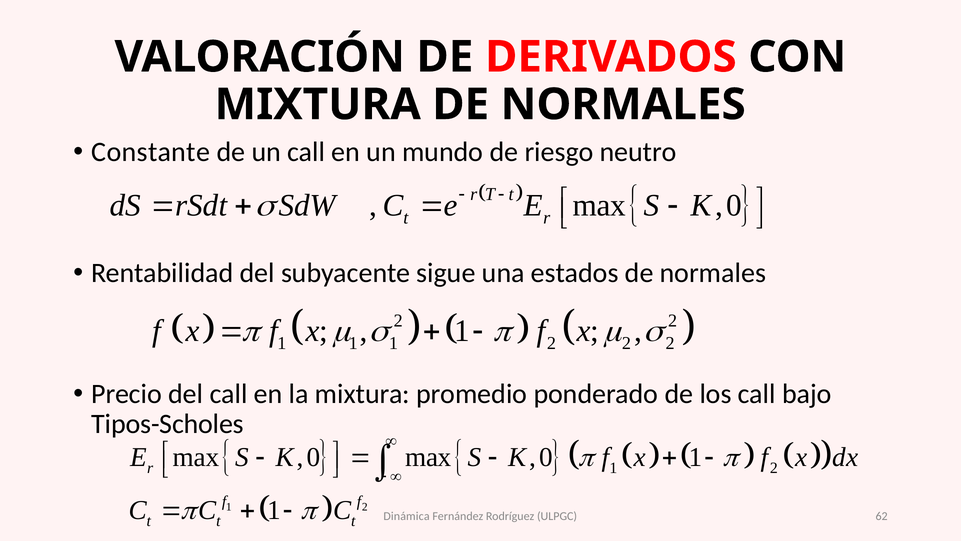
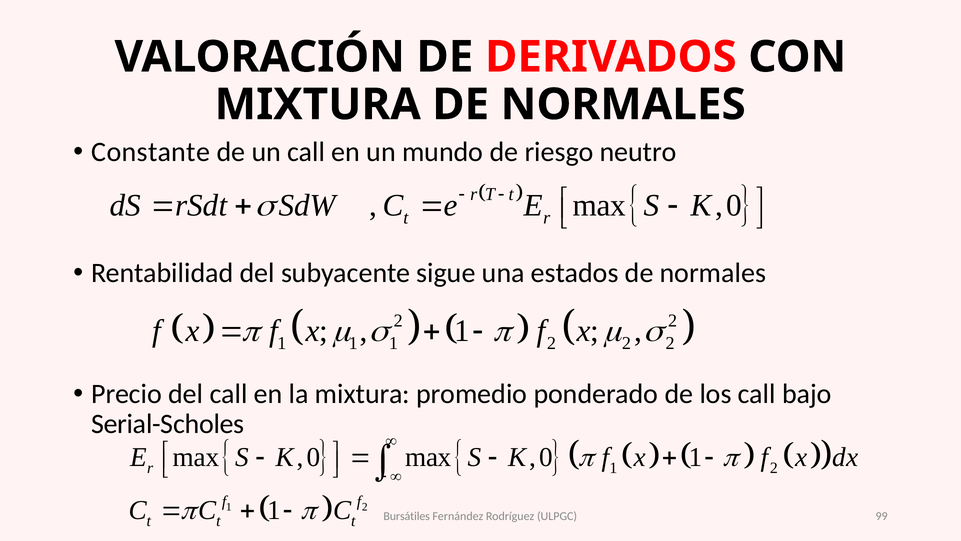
Tipos-Scholes: Tipos-Scholes -> Serial-Scholes
Dinámica: Dinámica -> Bursátiles
62: 62 -> 99
